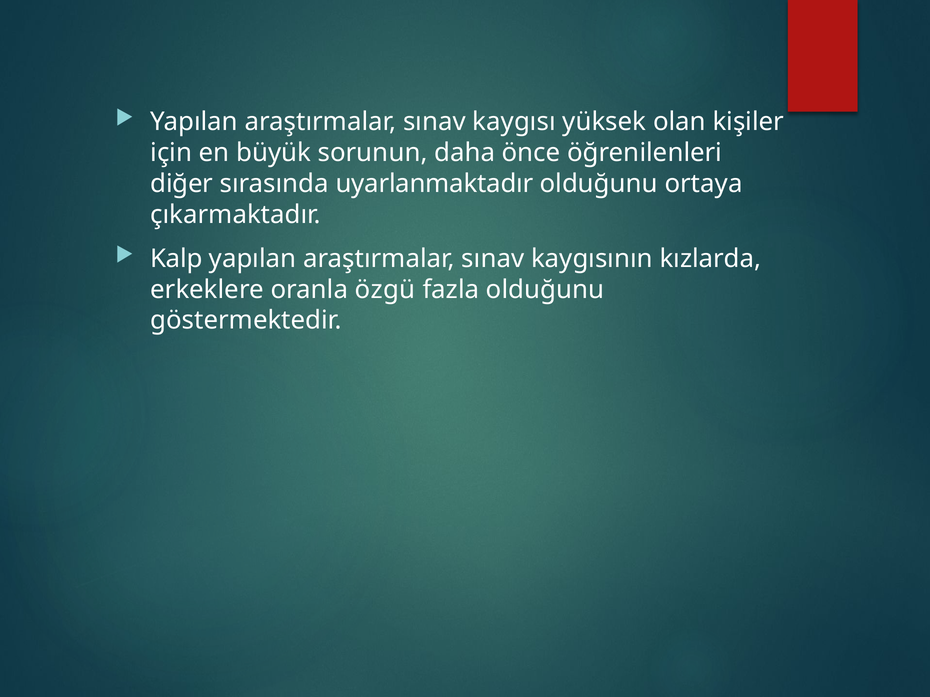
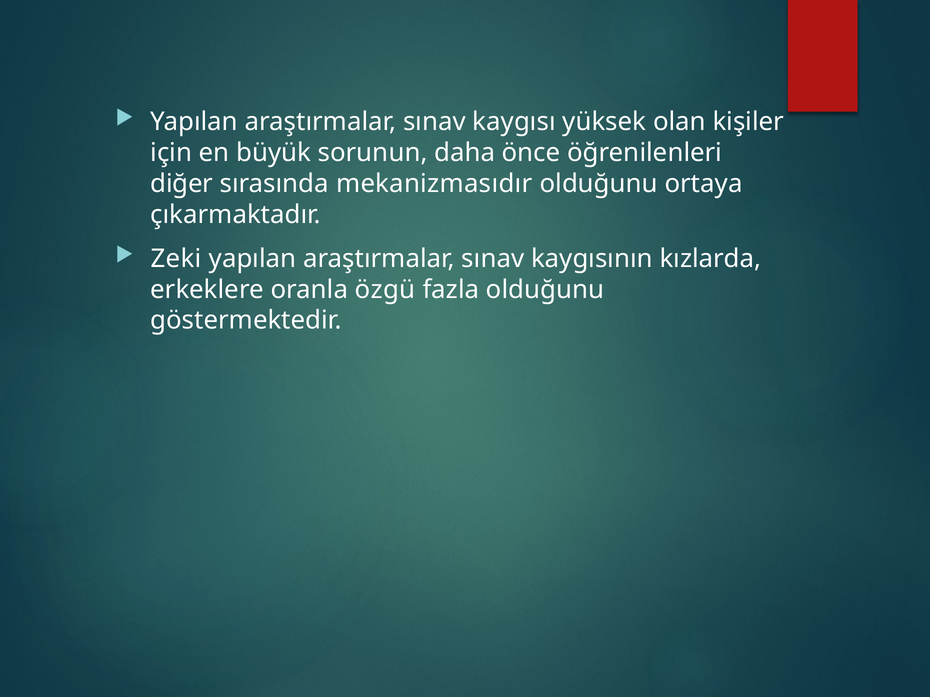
uyarlanmaktadır: uyarlanmaktadır -> mekanizmasıdır
Kalp: Kalp -> Zeki
